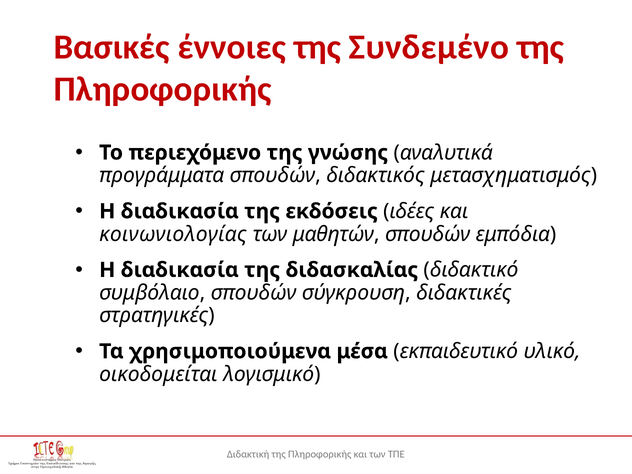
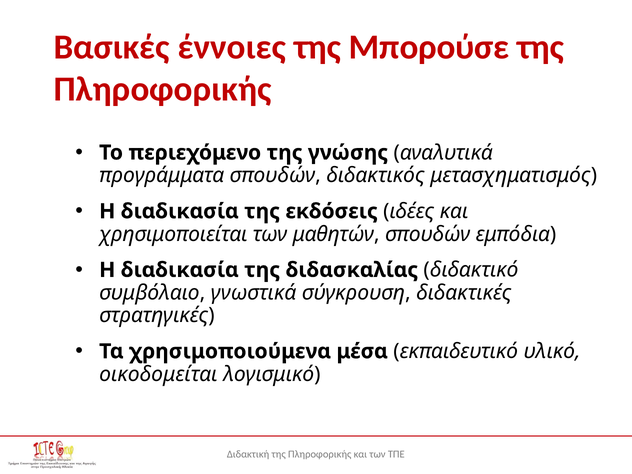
Συνδεμένο: Συνδεμένο -> Μπορούσε
κοινωνιολογίας: κοινωνιολογίας -> χρησιμοποιείται
συμβόλαιο σπουδών: σπουδών -> γνωστικά
